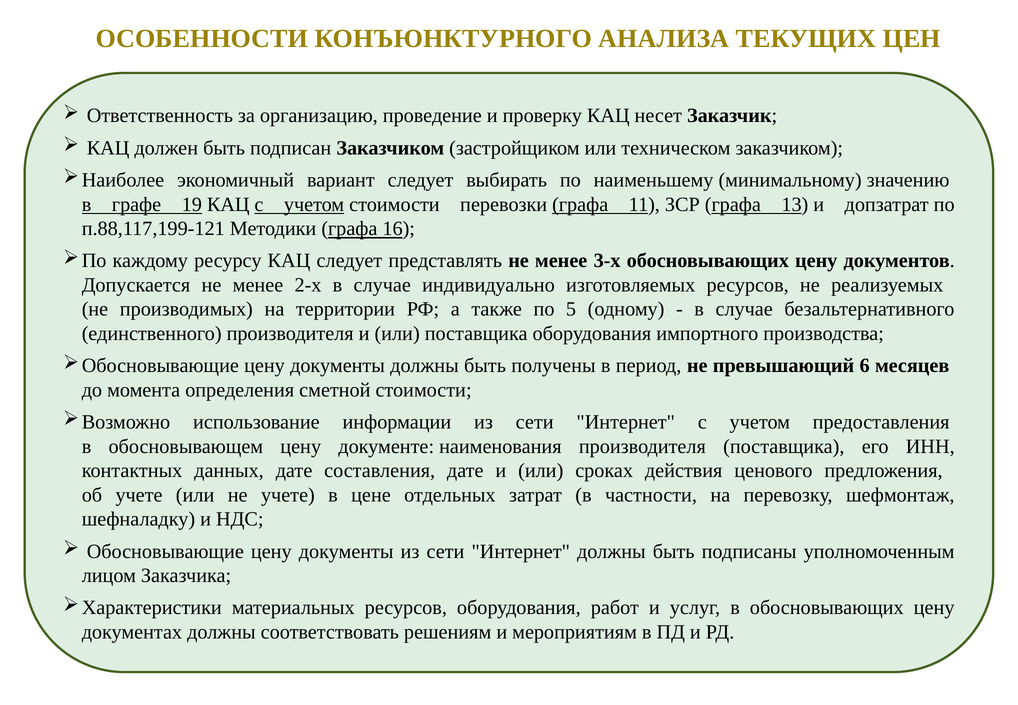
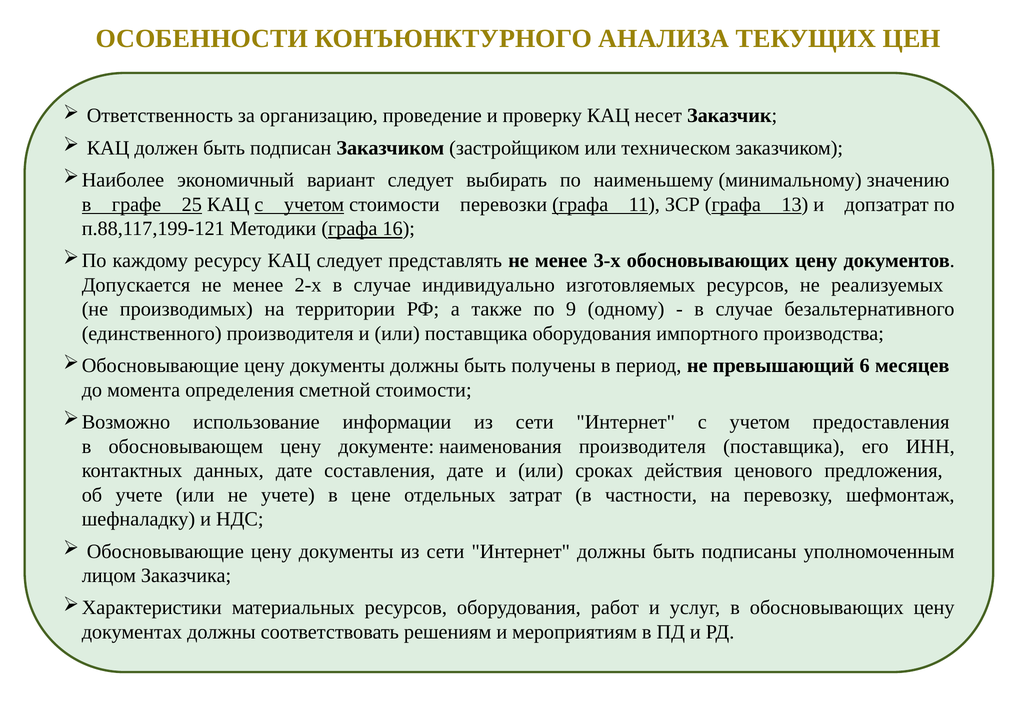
19: 19 -> 25
5: 5 -> 9
